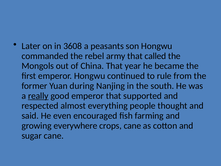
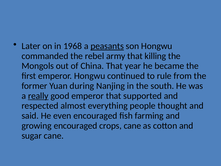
3608: 3608 -> 1968
peasants underline: none -> present
called: called -> killing
growing everywhere: everywhere -> encouraged
